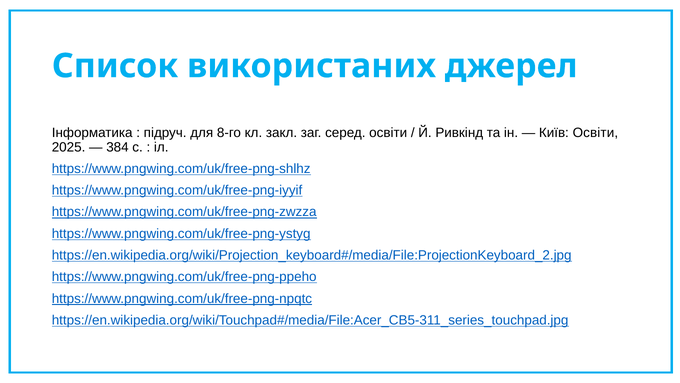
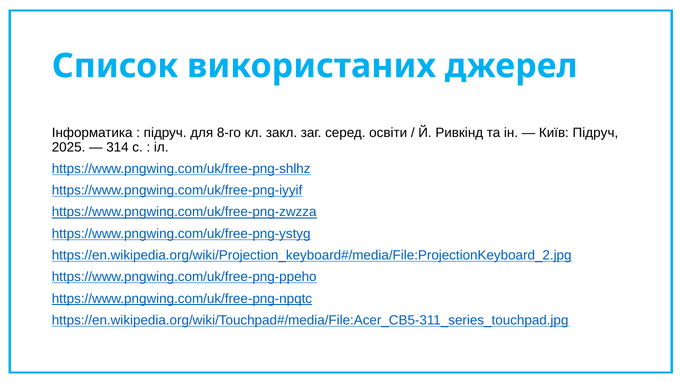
Київ Освіти: Освіти -> Підруч
384: 384 -> 314
